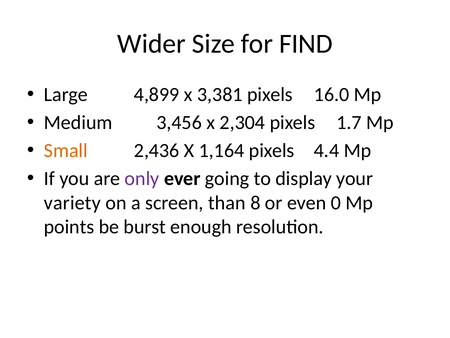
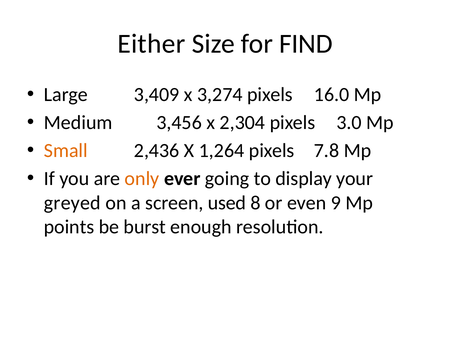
Wider: Wider -> Either
4,899: 4,899 -> 3,409
3,381: 3,381 -> 3,274
1.7: 1.7 -> 3.0
1,164: 1,164 -> 1,264
4.4: 4.4 -> 7.8
only colour: purple -> orange
variety: variety -> greyed
than: than -> used
0: 0 -> 9
